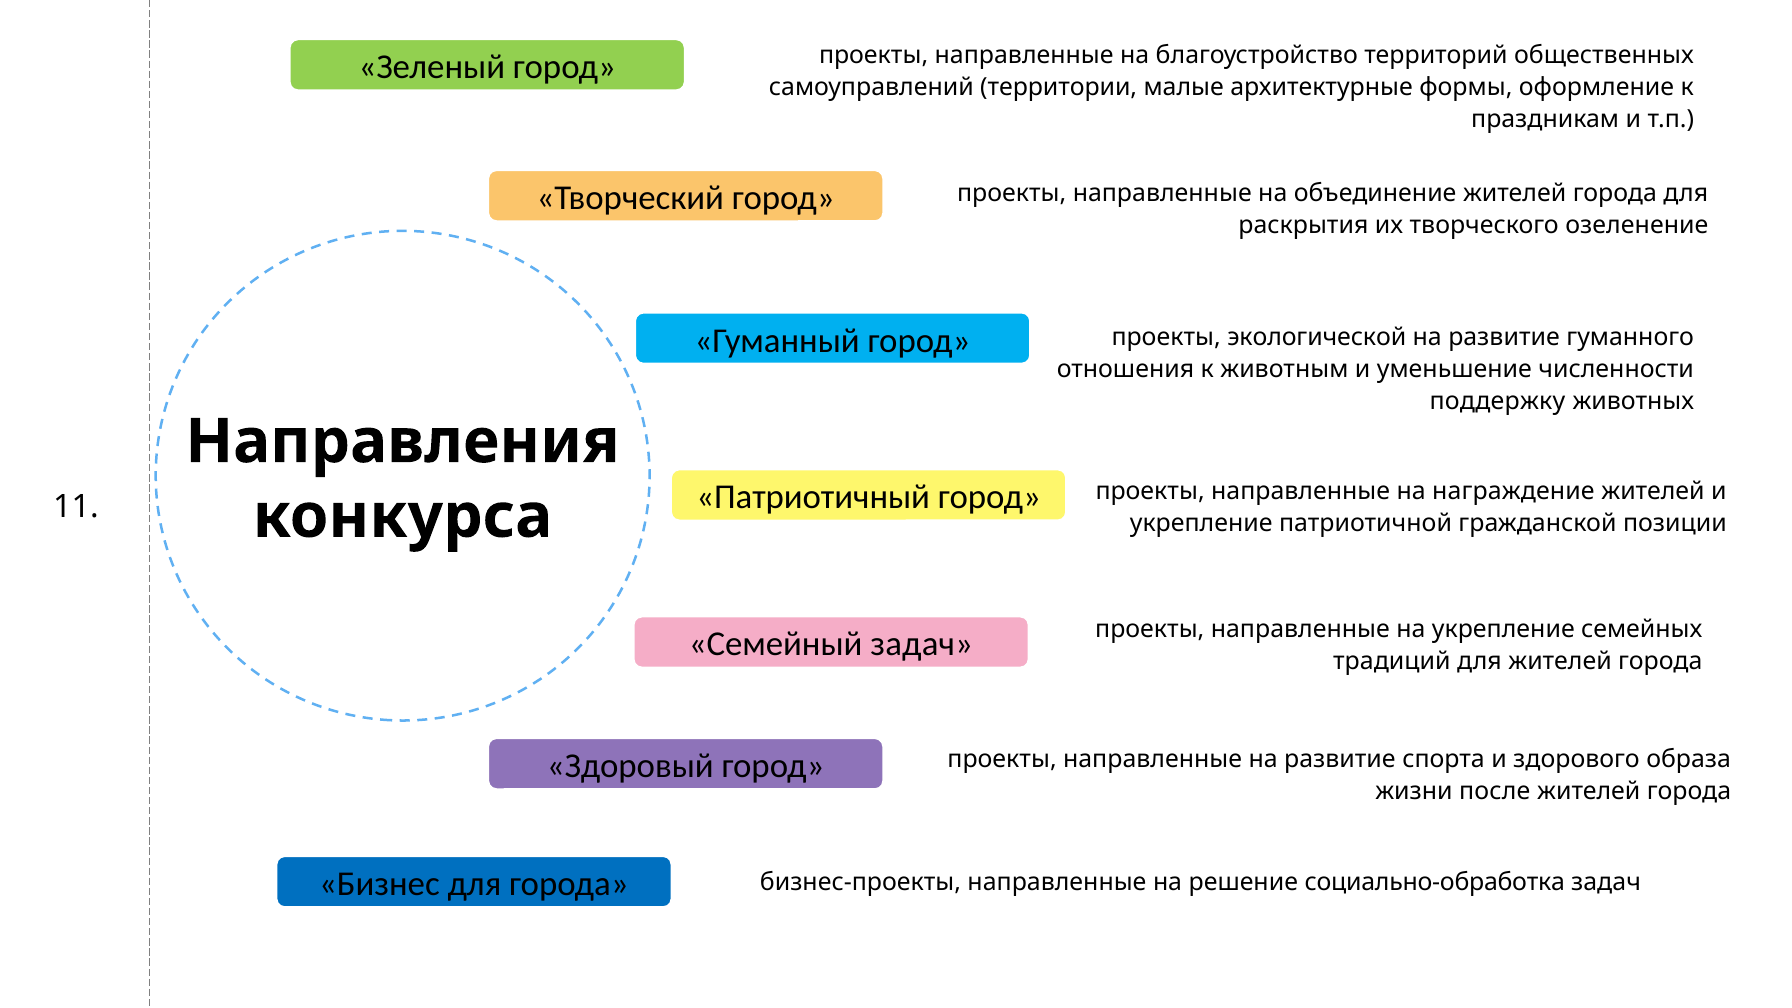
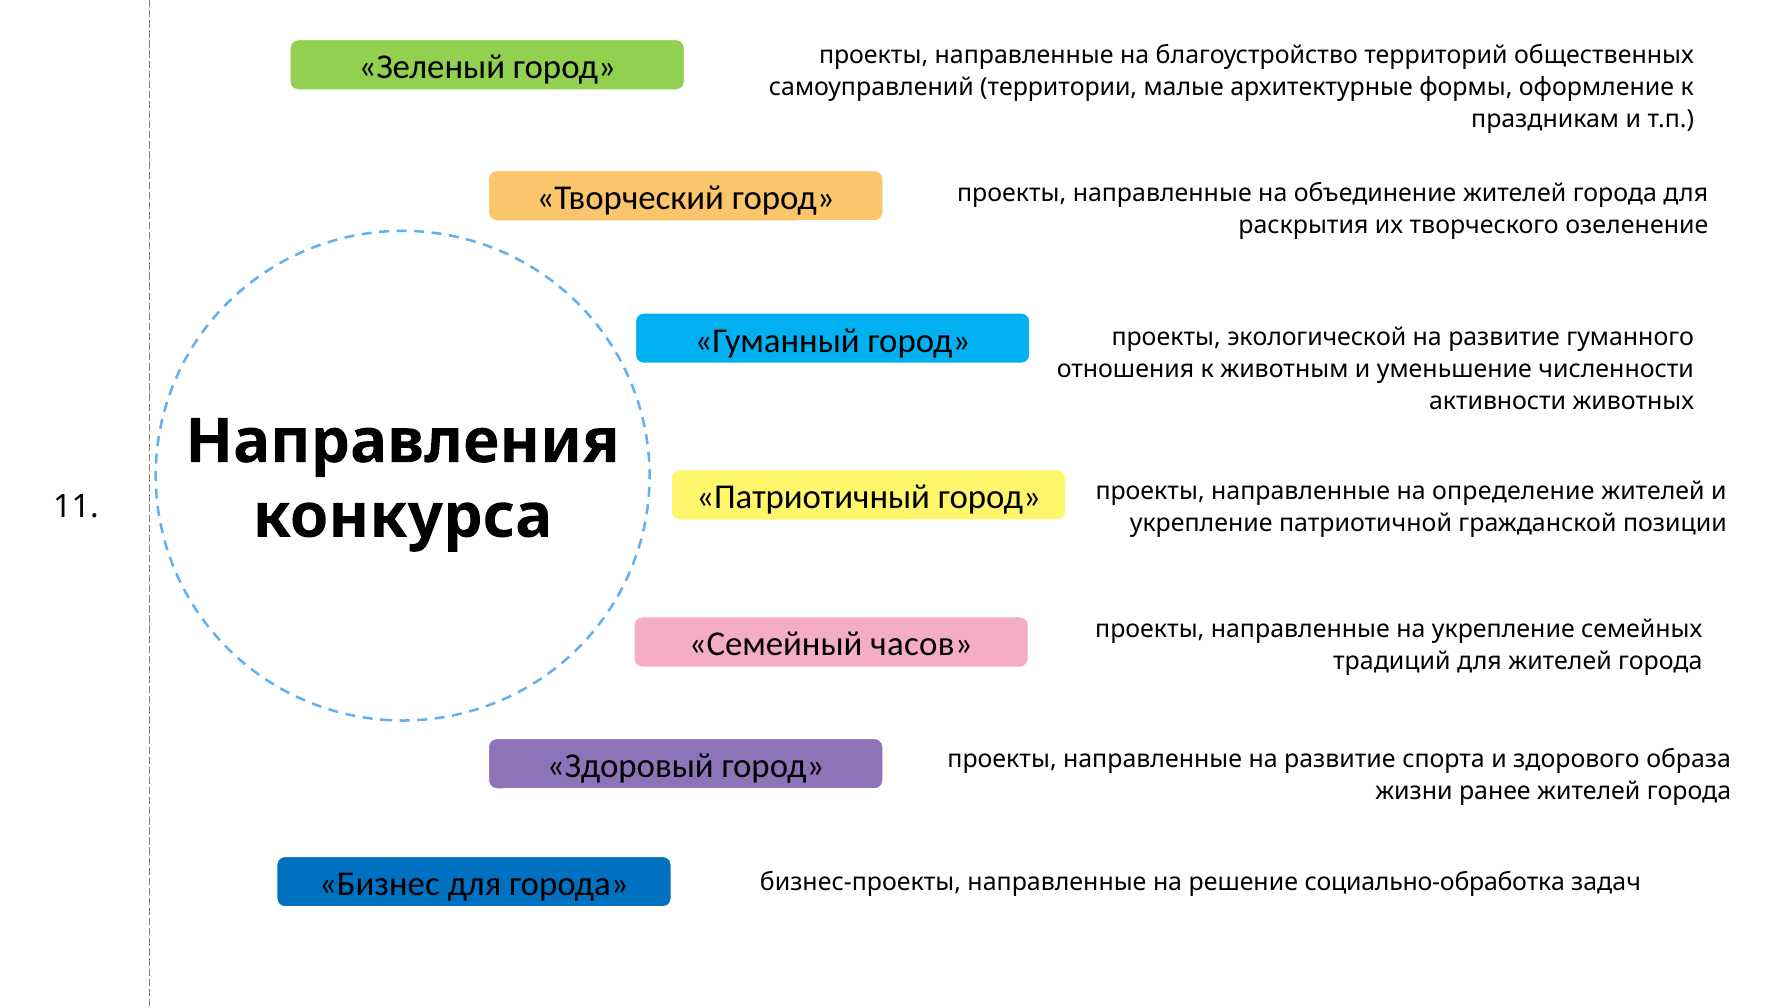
поддержку: поддержку -> активности
награждение: награждение -> определение
Семейный задач: задач -> часов
после: после -> ранее
